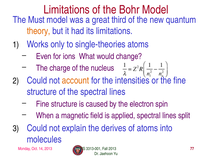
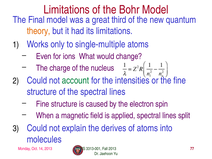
Must: Must -> Final
single-theories: single-theories -> single-multiple
account colour: orange -> green
